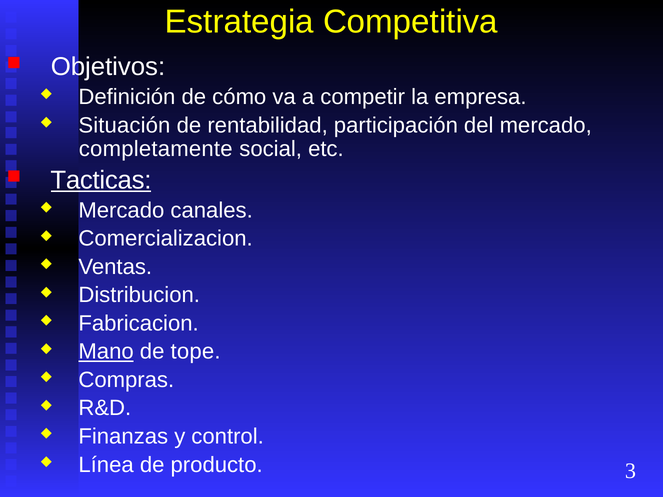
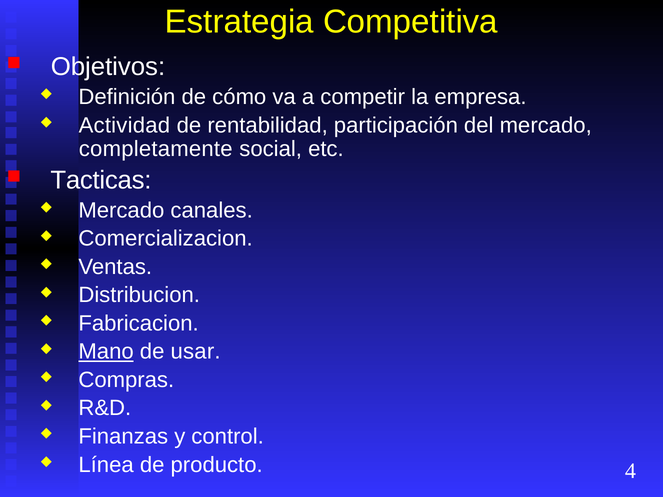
Situación: Situación -> Actividad
Tacticas underline: present -> none
tope: tope -> usar
3: 3 -> 4
